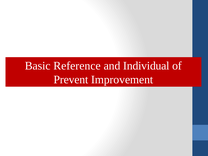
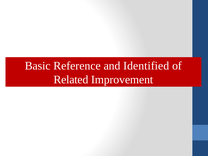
Individual: Individual -> Identified
Prevent: Prevent -> Related
